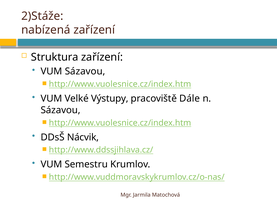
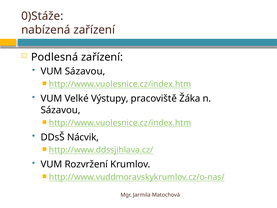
2)Stáže: 2)Stáže -> 0)Stáže
Struktura: Struktura -> Podlesná
Dále: Dále -> Žáka
Semestru: Semestru -> Rozvržení
